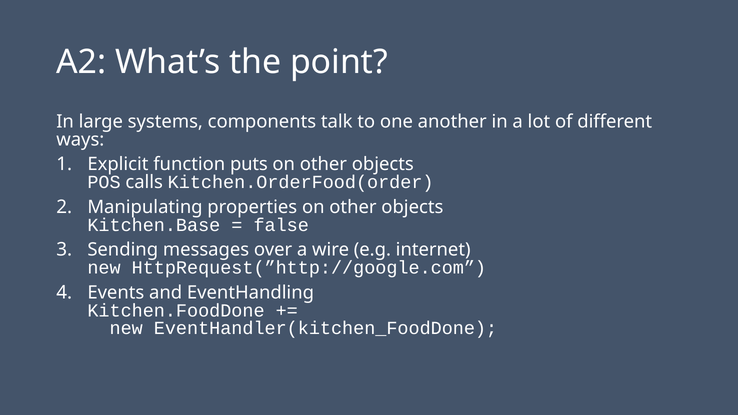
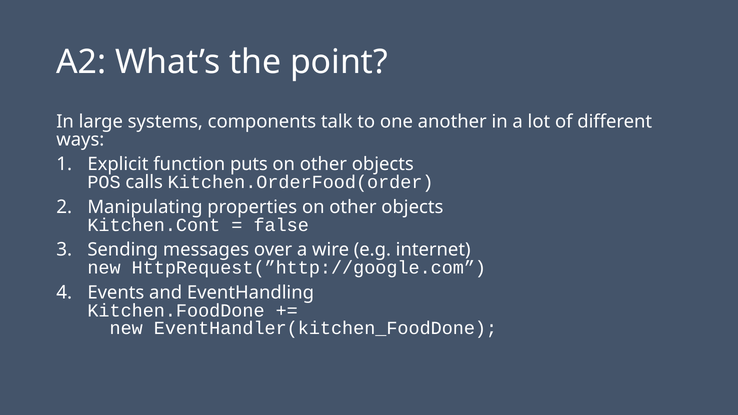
Kitchen.Base: Kitchen.Base -> Kitchen.Cont
